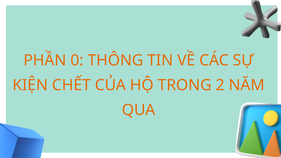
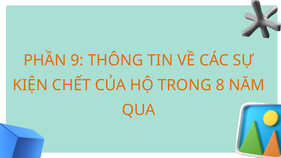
0: 0 -> 9
2: 2 -> 8
